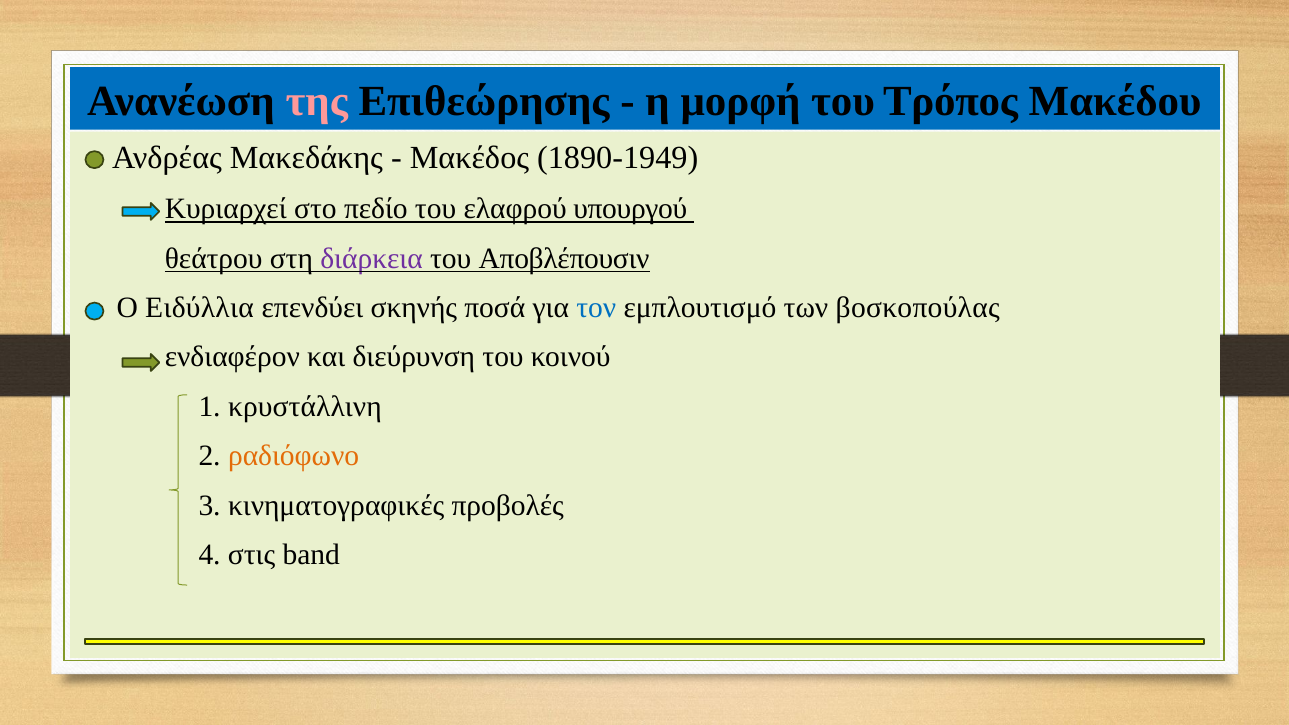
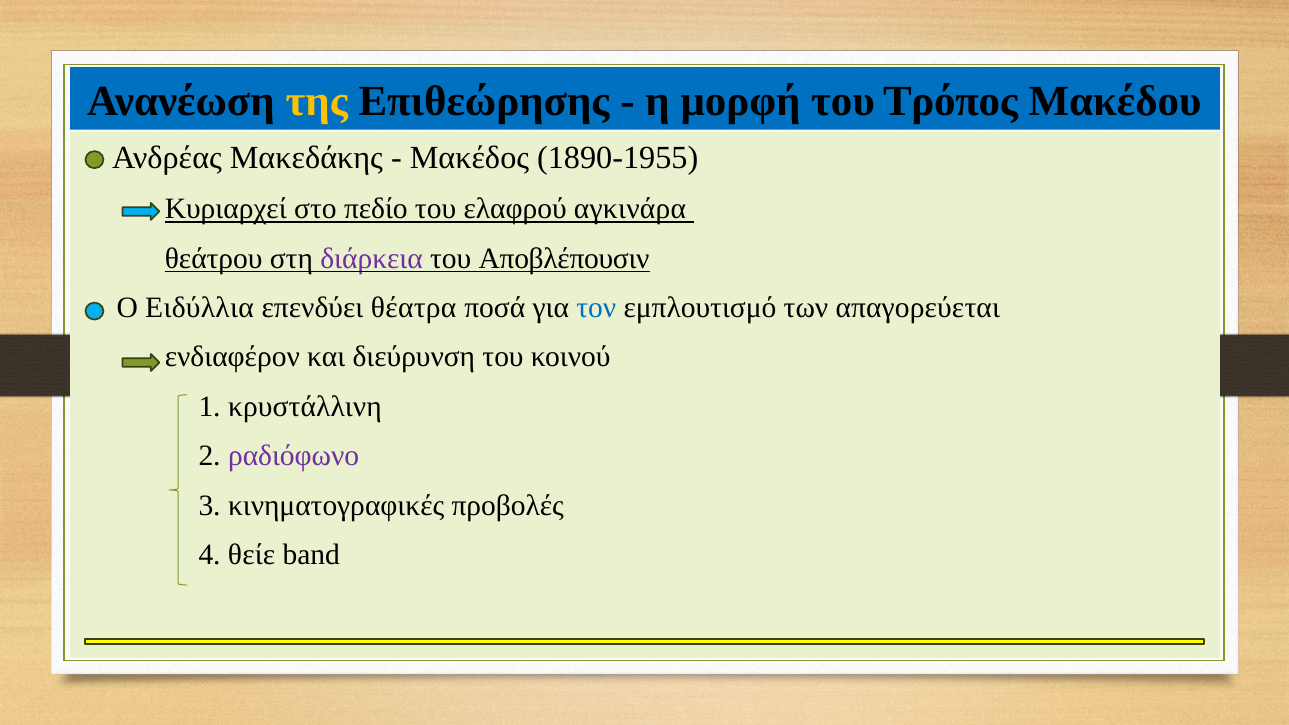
της colour: pink -> yellow
1890-1949: 1890-1949 -> 1890-1955
υπουργού: υπουργού -> αγκινάρα
σκηνής: σκηνής -> θέατρα
βοσκοπούλας: βοσκοπούλας -> απαγορεύεται
ραδιόφωνο colour: orange -> purple
στις: στις -> θείε
